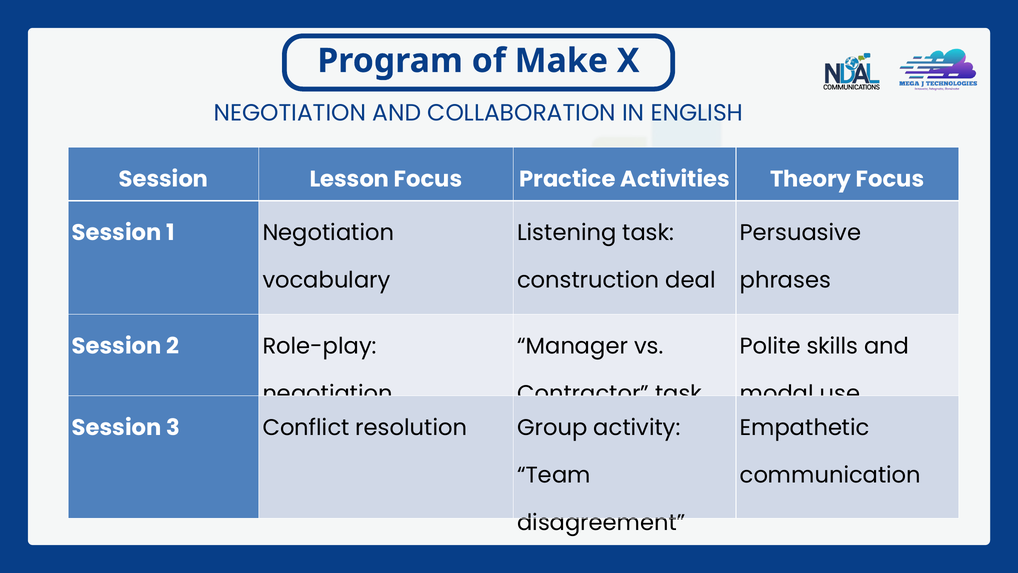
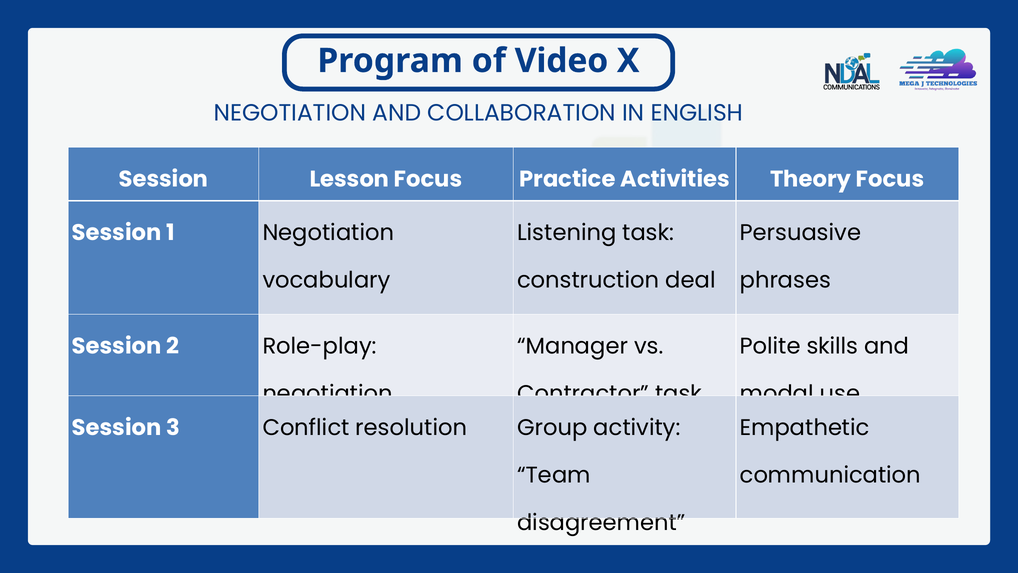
Make: Make -> Video
